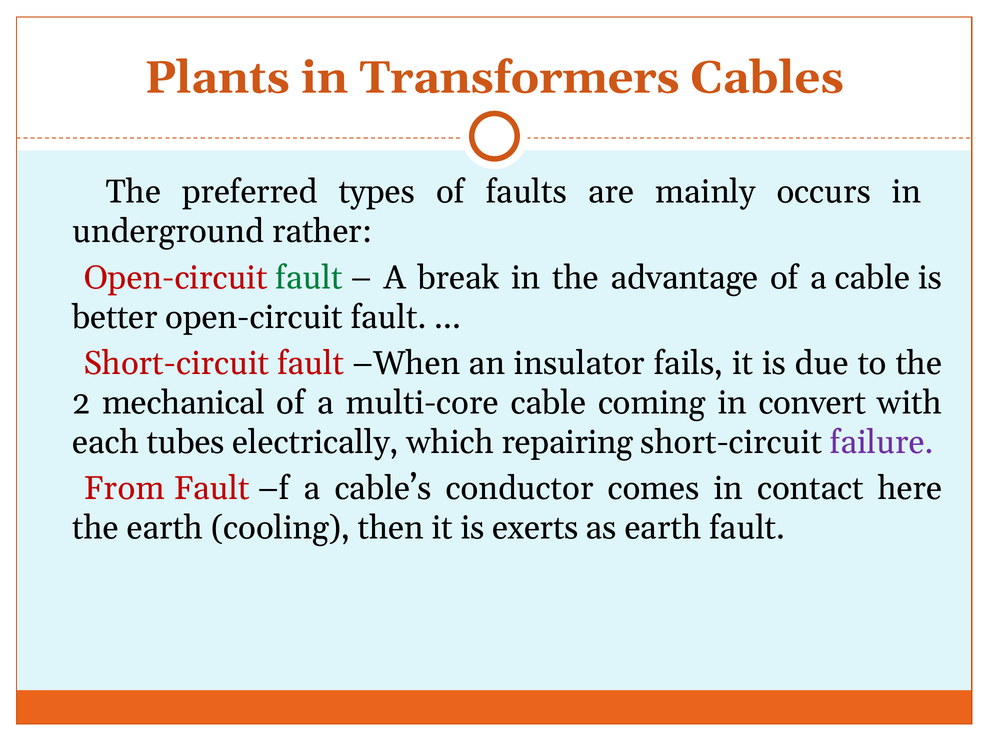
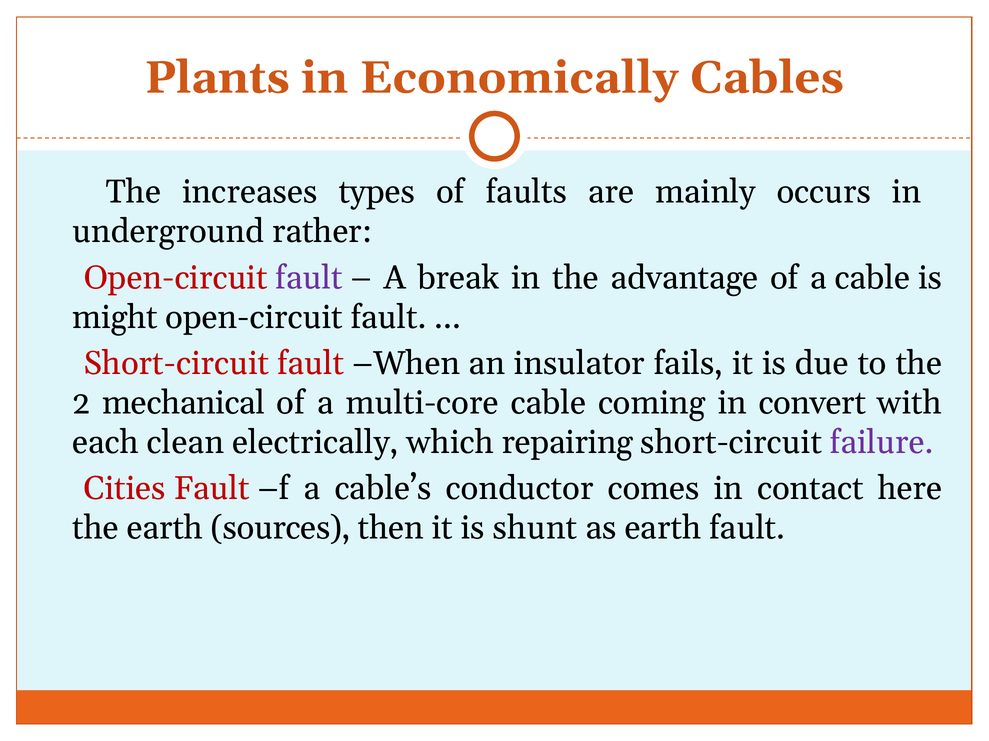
Transformers: Transformers -> Economically
preferred: preferred -> increases
fault at (309, 278) colour: green -> purple
better: better -> might
tubes: tubes -> clean
From: From -> Cities
cooling: cooling -> sources
exerts: exerts -> shunt
